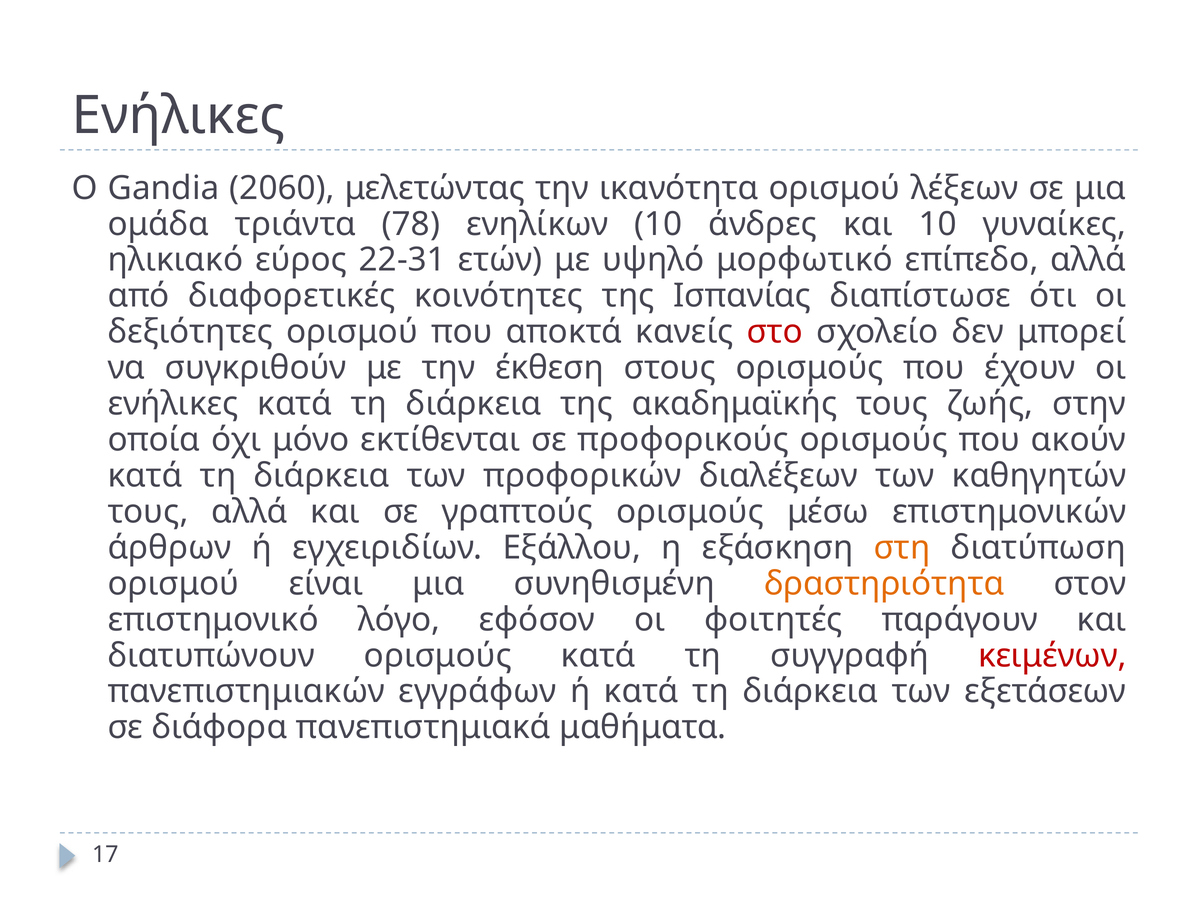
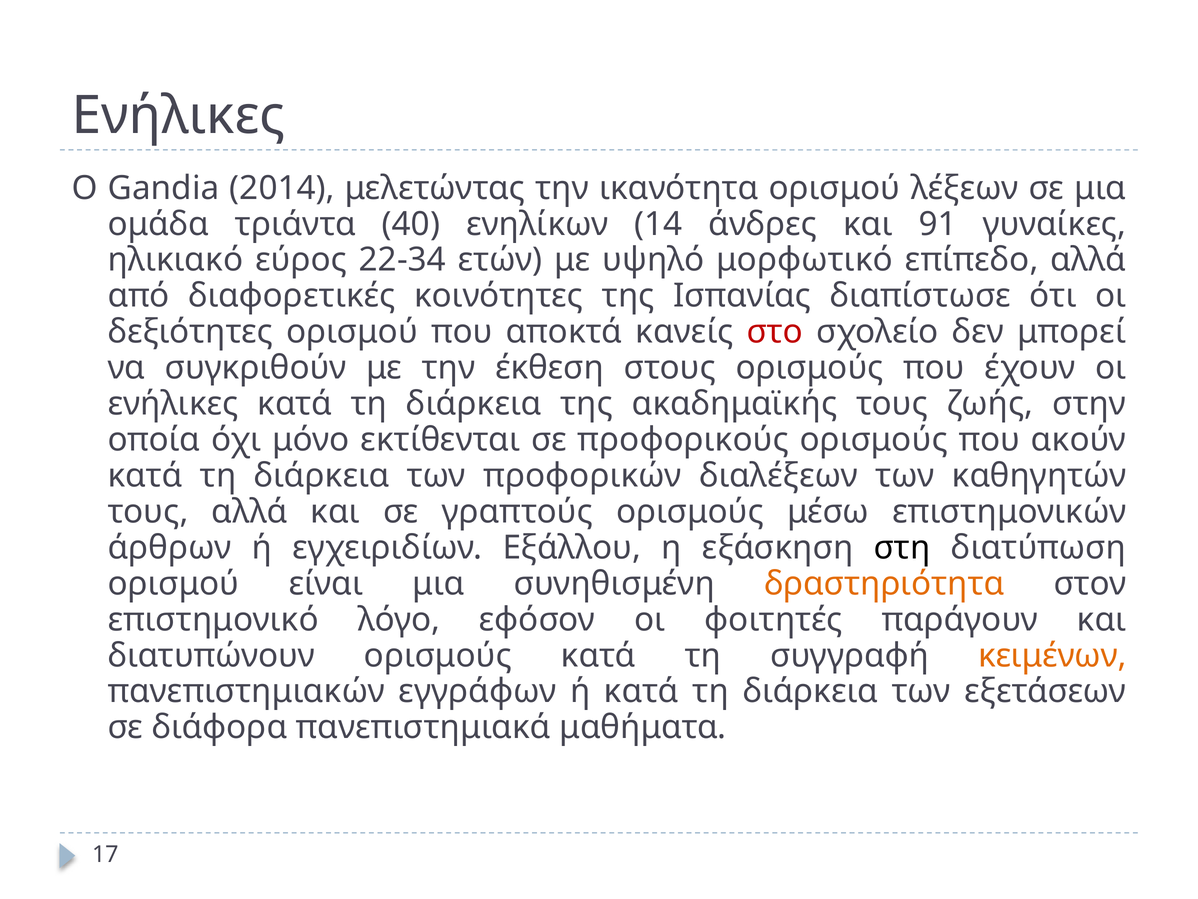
2060: 2060 -> 2014
78: 78 -> 40
ενηλίκων 10: 10 -> 14
και 10: 10 -> 91
22-31: 22-31 -> 22-34
στη colour: orange -> black
κειμένων colour: red -> orange
